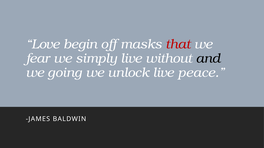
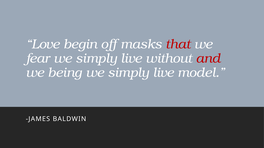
and colour: black -> red
going: going -> being
unlock at (128, 73): unlock -> simply
peace: peace -> model
